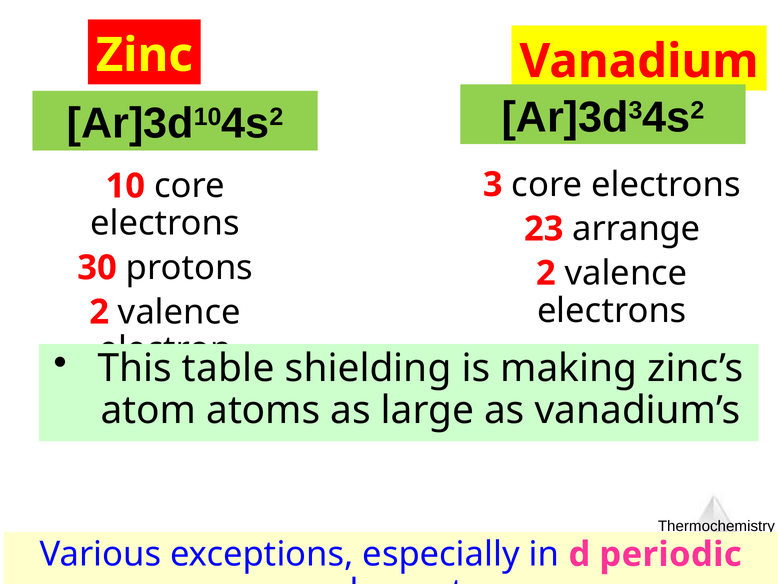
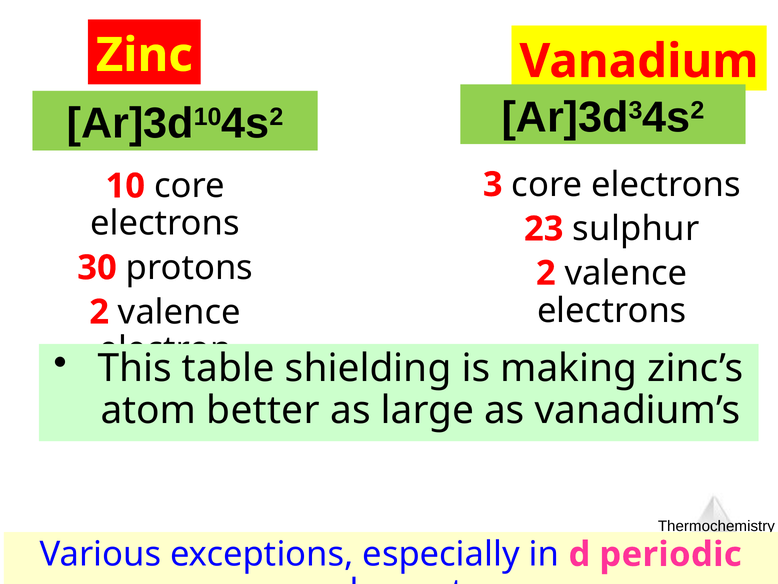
arrange: arrange -> sulphur
atoms: atoms -> better
